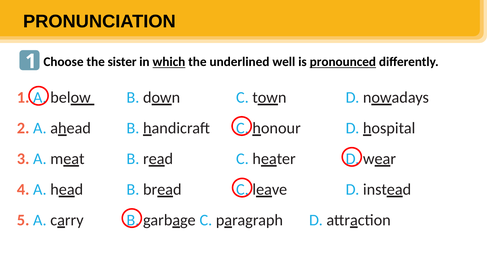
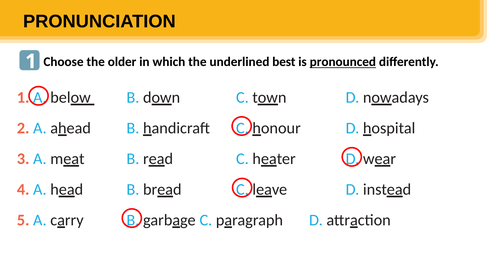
sister: sister -> older
which underline: present -> none
well: well -> best
